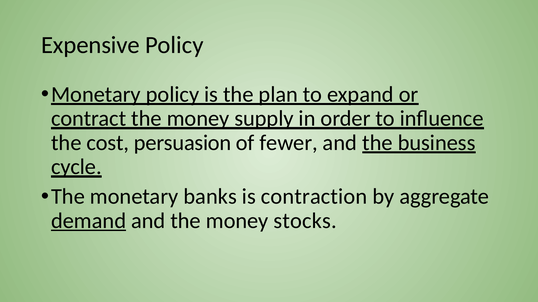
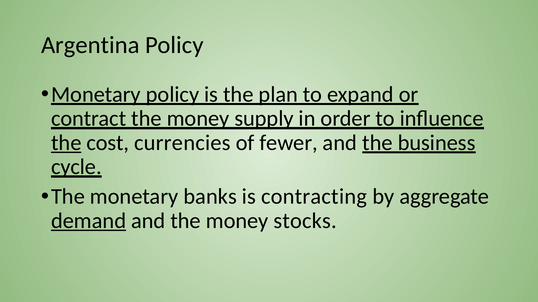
Expensive: Expensive -> Argentina
the at (66, 143) underline: none -> present
persuasion: persuasion -> currencies
contraction: contraction -> contracting
